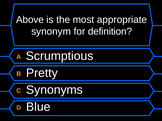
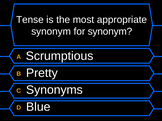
Above: Above -> Tense
for definition: definition -> synonym
